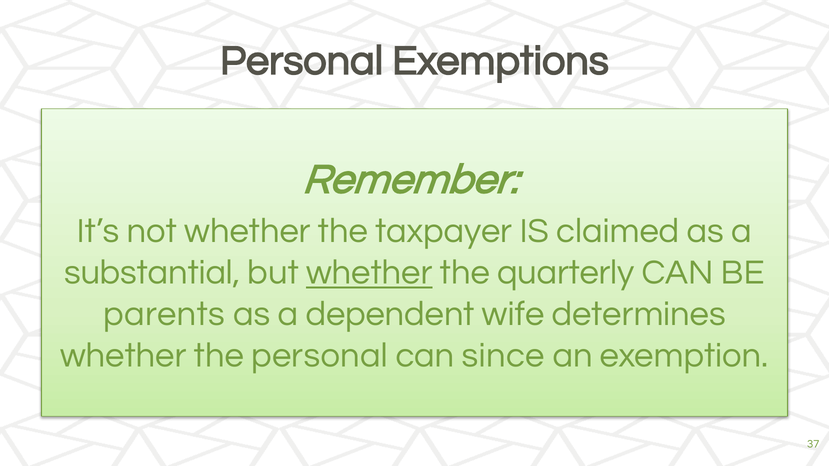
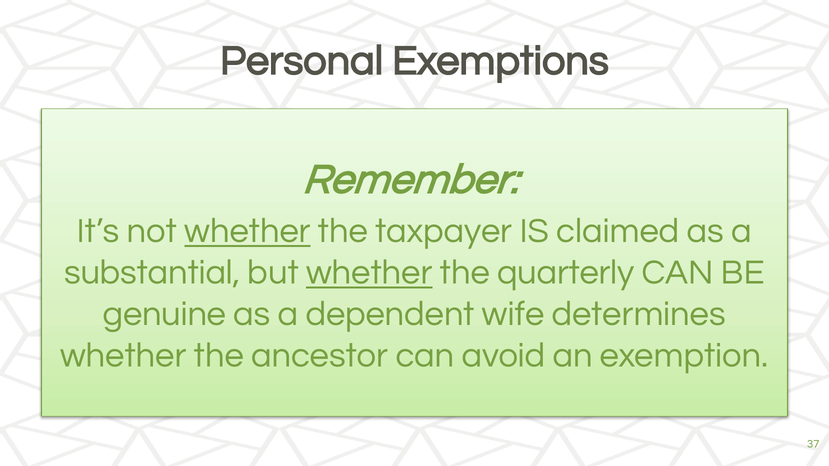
whether at (248, 231) underline: none -> present
parents: parents -> genuine
the personal: personal -> ancestor
since: since -> avoid
